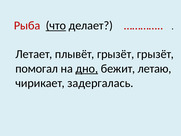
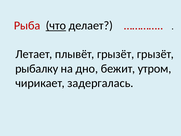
помогал: помогал -> рыбалку
дно underline: present -> none
летаю: летаю -> утром
